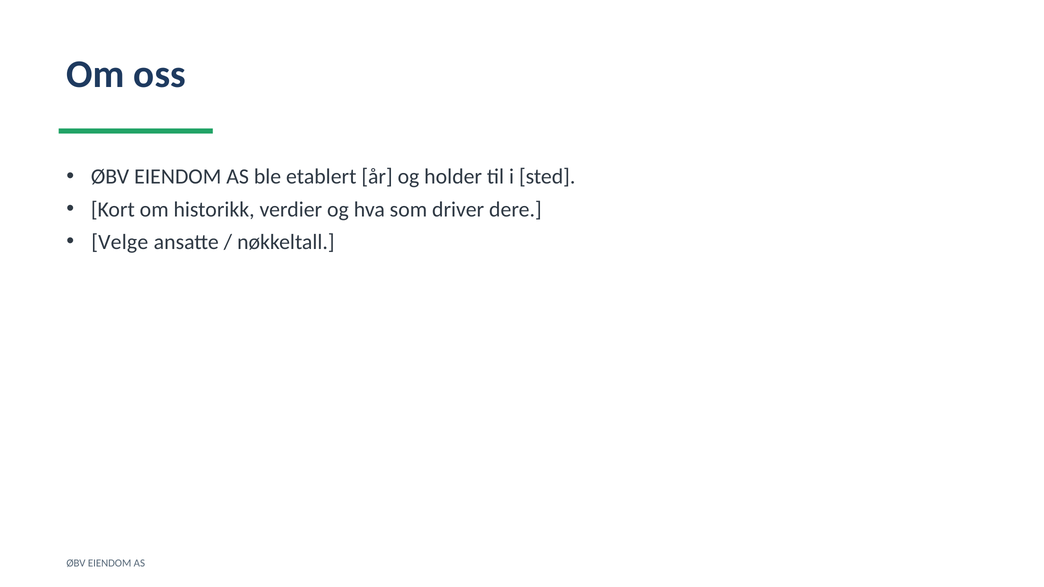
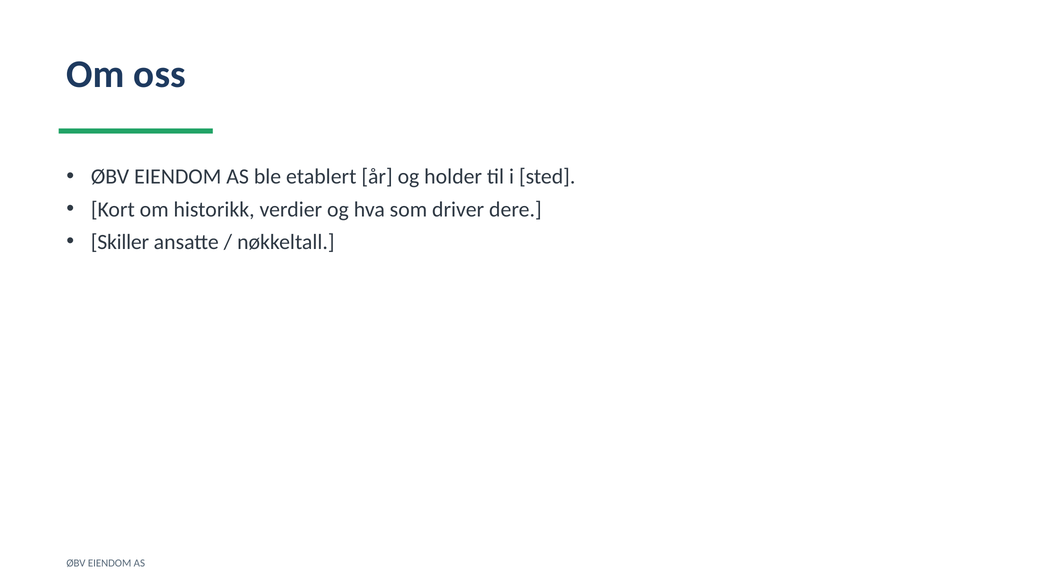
Velge: Velge -> Skiller
